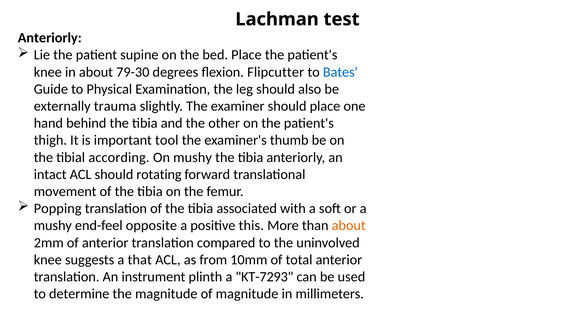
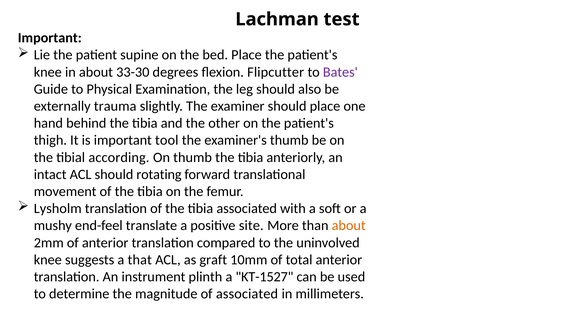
Anteriorly at (50, 38): Anteriorly -> Important
79-30: 79-30 -> 33-30
Bates colour: blue -> purple
On mushy: mushy -> thumb
Popping: Popping -> Lysholm
opposite: opposite -> translate
this: this -> site
from: from -> graft
KT-7293: KT-7293 -> KT-1527
of magnitude: magnitude -> associated
